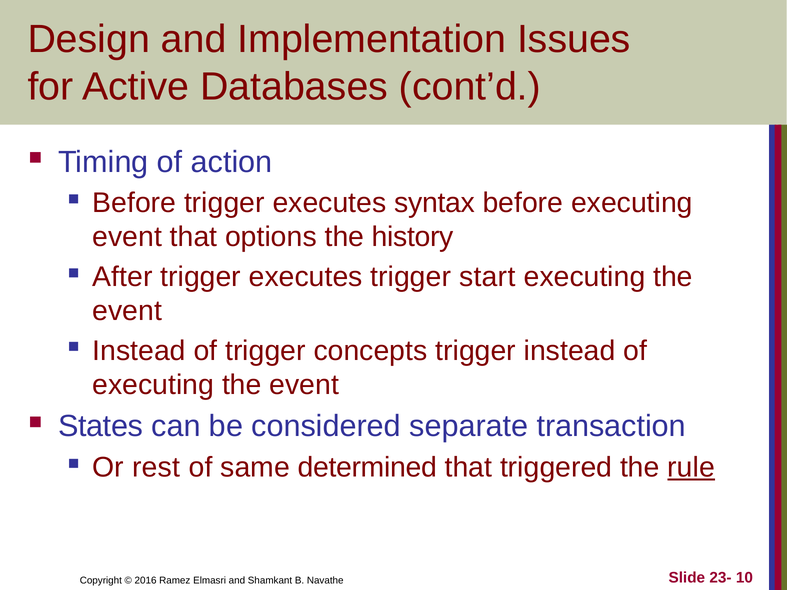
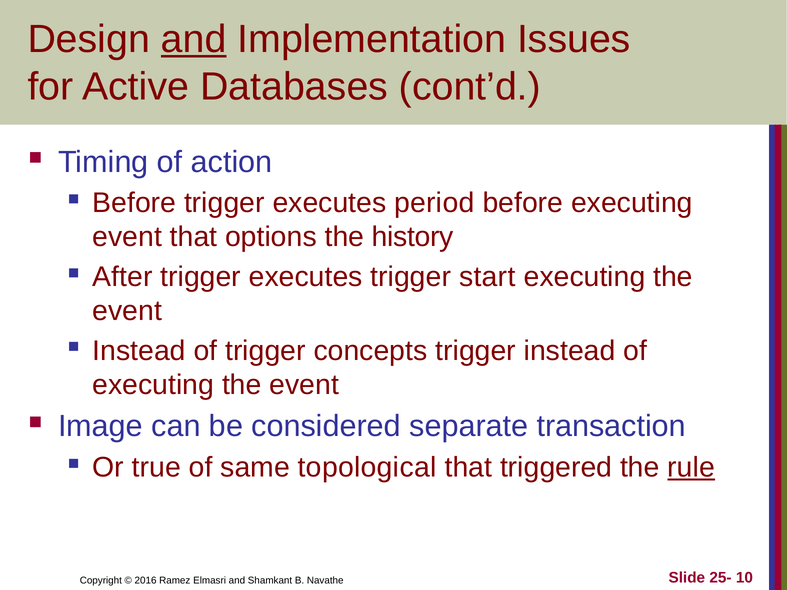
and at (194, 39) underline: none -> present
syntax: syntax -> period
States: States -> Image
rest: rest -> true
determined: determined -> topological
23-: 23- -> 25-
